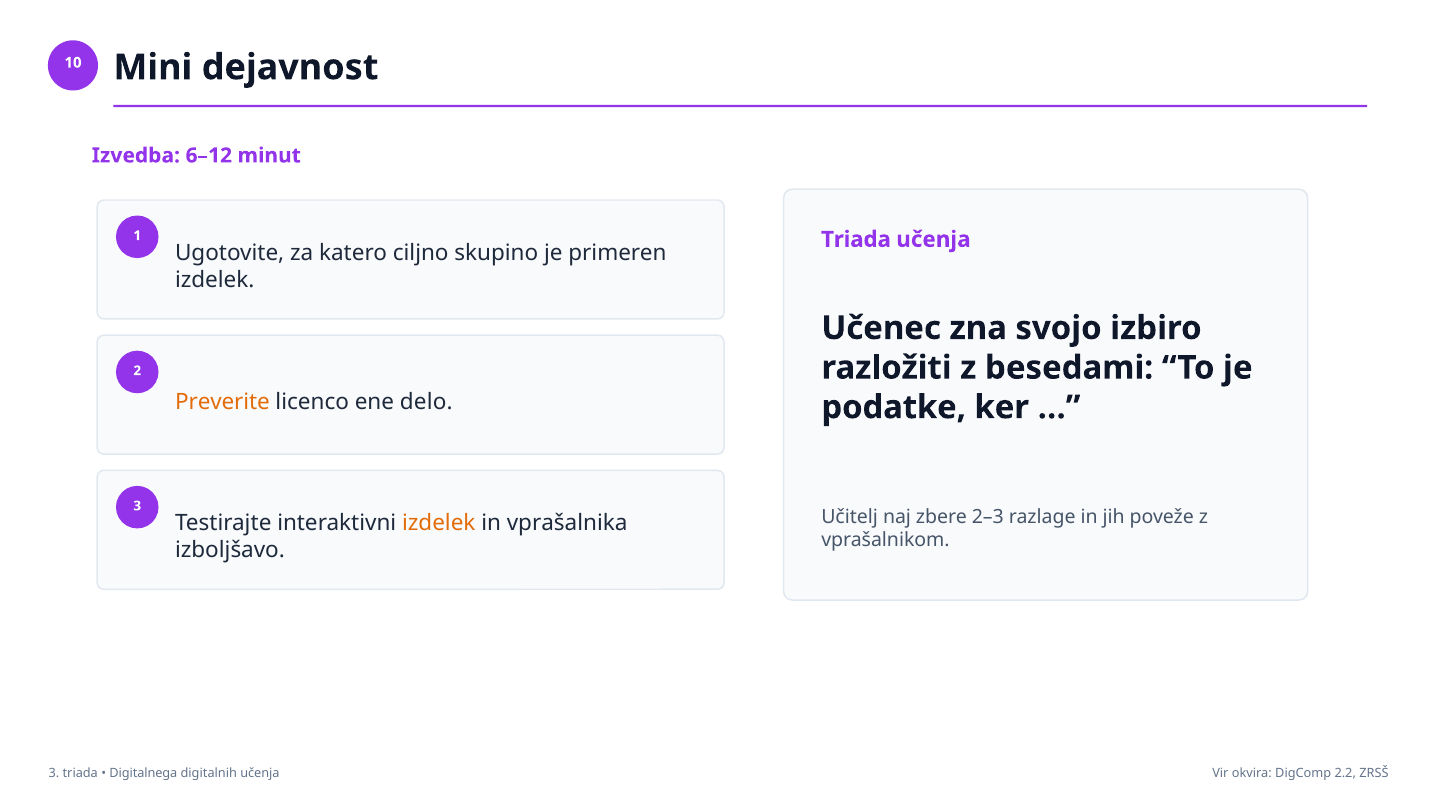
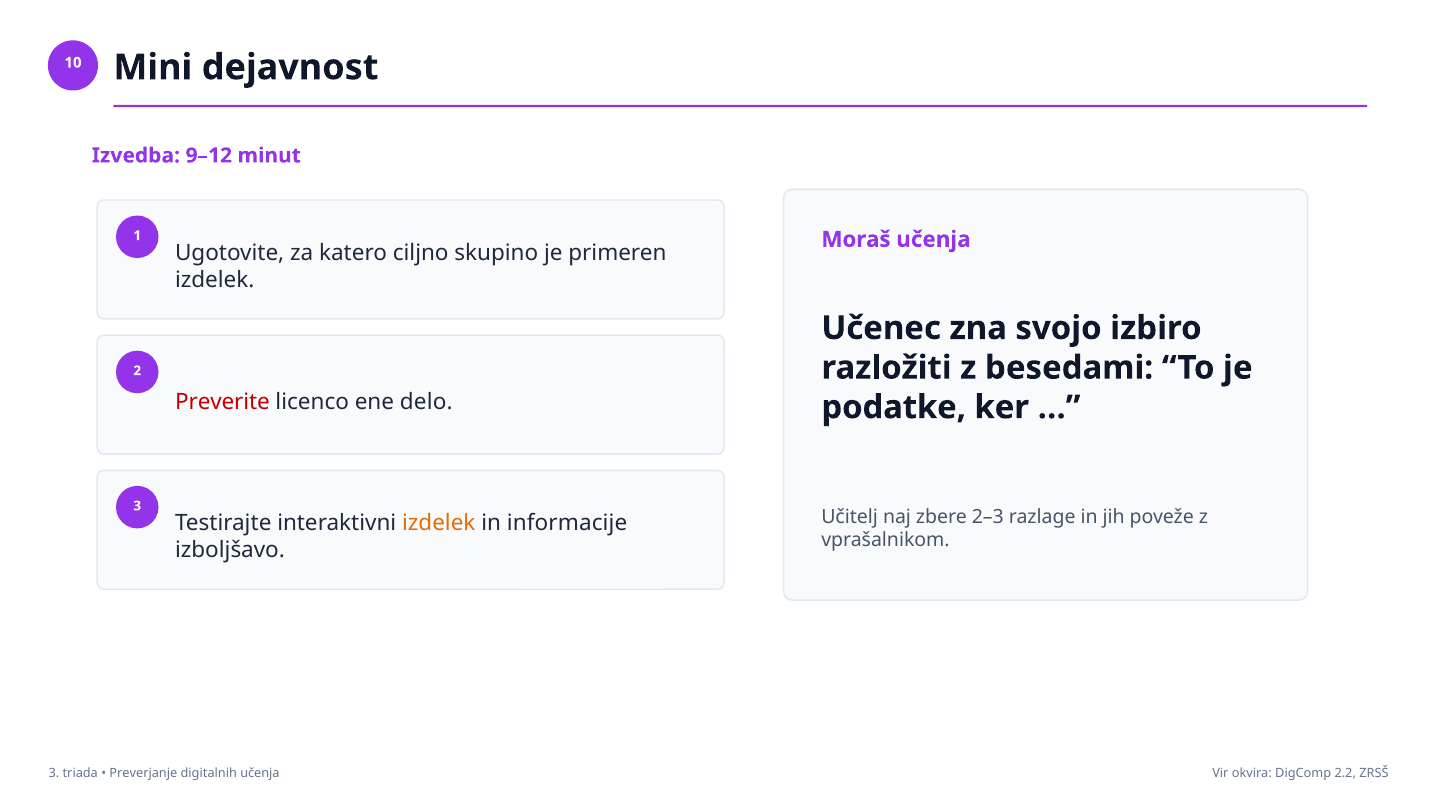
6–12: 6–12 -> 9–12
Triada at (856, 239): Triada -> Moraš
Preverite colour: orange -> red
vprašalnika: vprašalnika -> informacije
Digitalnega: Digitalnega -> Preverjanje
